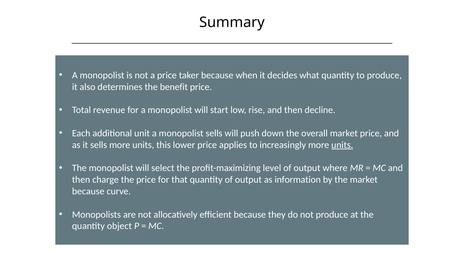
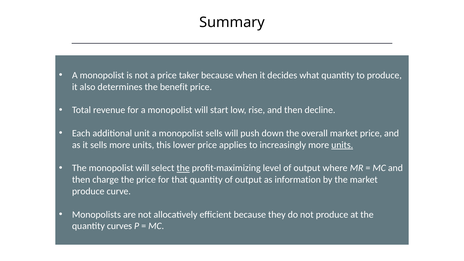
the at (183, 168) underline: none -> present
because at (88, 191): because -> produce
object: object -> curves
